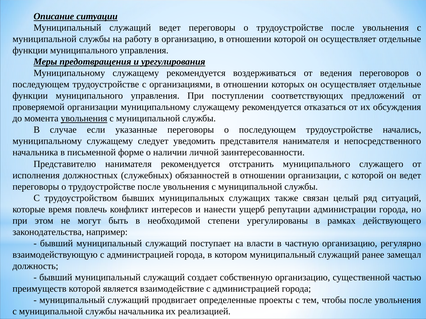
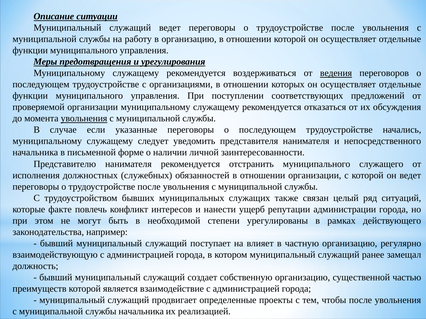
ведения underline: none -> present
время: время -> факте
власти: власти -> влияет
